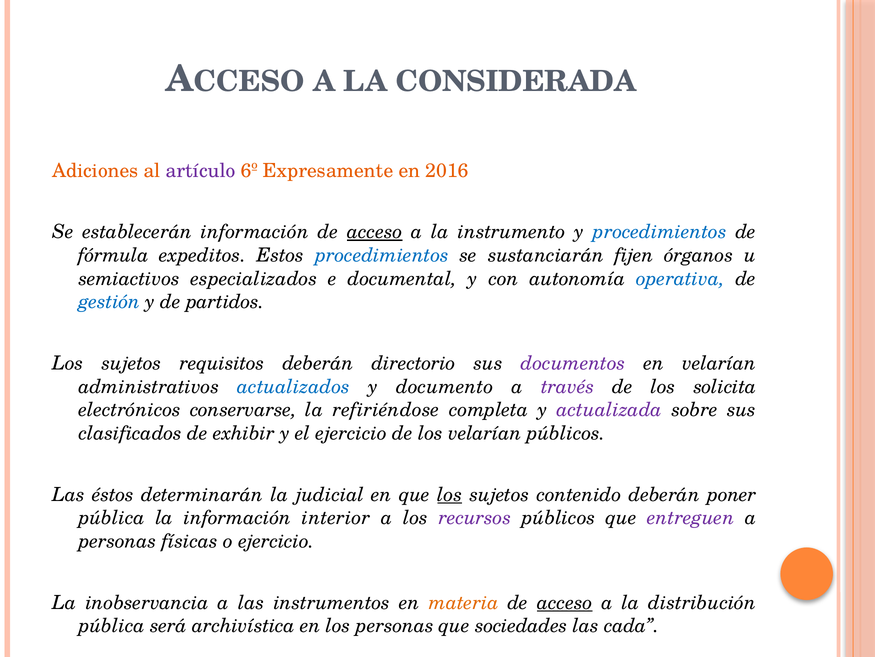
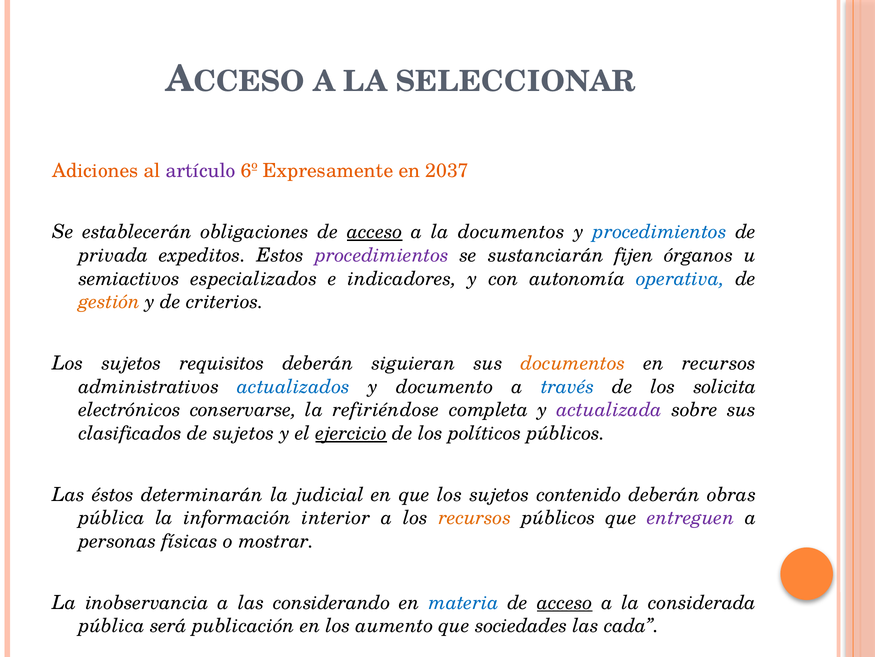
CONSIDERADA: CONSIDERADA -> SELECCIONAR
2016: 2016 -> 2037
establecerán información: información -> obligaciones
la instrumento: instrumento -> documentos
fórmula: fórmula -> privada
procedimientos at (382, 255) colour: blue -> purple
documental: documental -> indicadores
gestión colour: blue -> orange
partidos: partidos -> criterios
directorio: directorio -> siguieran
documentos at (573, 363) colour: purple -> orange
en velarían: velarían -> recursos
través colour: purple -> blue
de exhibir: exhibir -> sujetos
ejercicio at (351, 433) underline: none -> present
los velarían: velarían -> políticos
los at (450, 494) underline: present -> none
poner: poner -> obras
recursos at (475, 517) colour: purple -> orange
o ejercicio: ejercicio -> mostrar
instrumentos: instrumentos -> considerando
materia colour: orange -> blue
distribución: distribución -> considerada
archivística: archivística -> publicación
los personas: personas -> aumento
